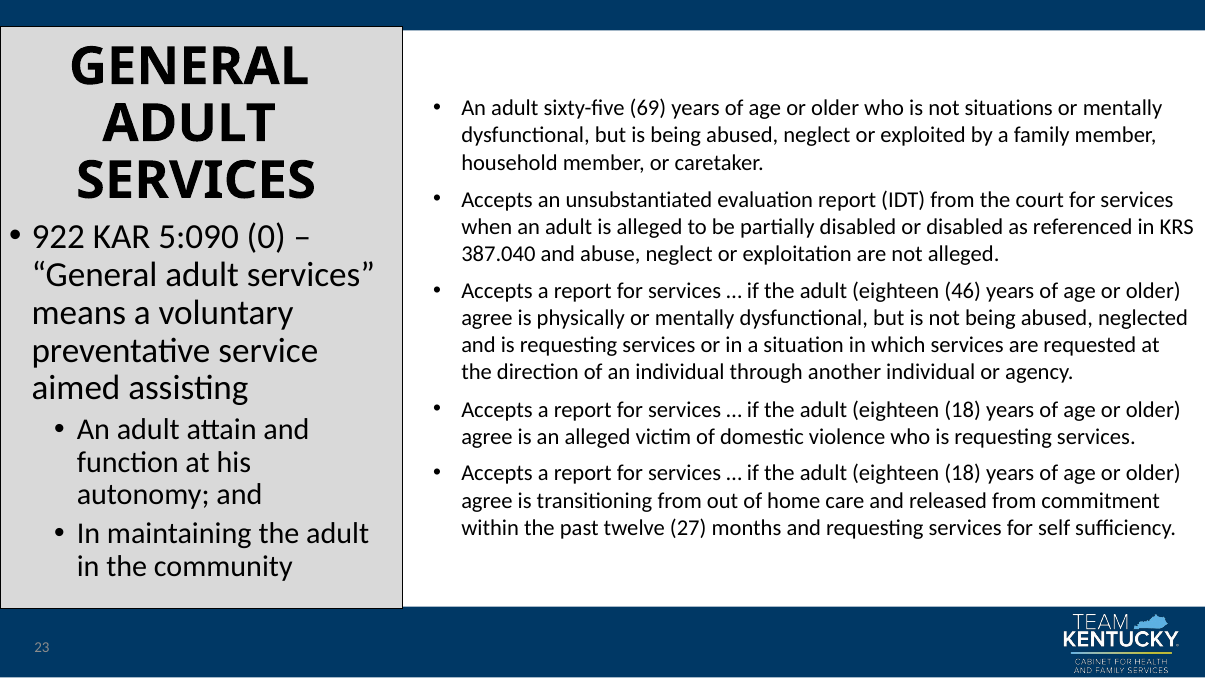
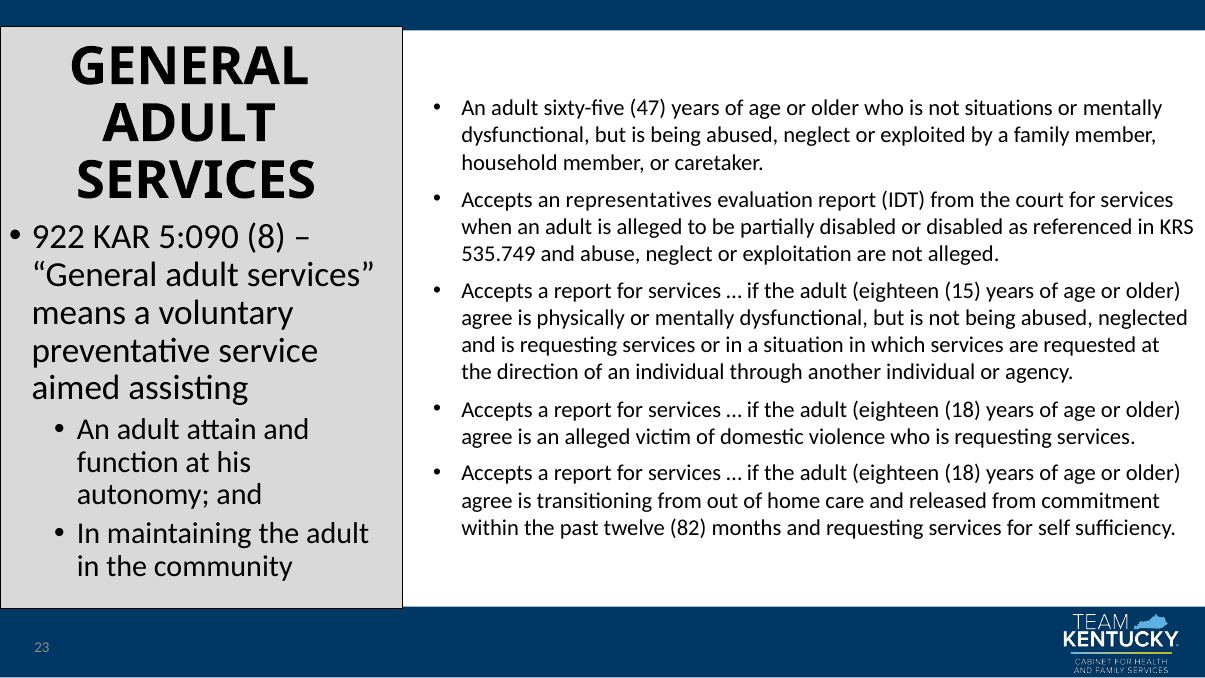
69: 69 -> 47
unsubstantiated: unsubstantiated -> representatives
0: 0 -> 8
387.040: 387.040 -> 535.749
46: 46 -> 15
27: 27 -> 82
